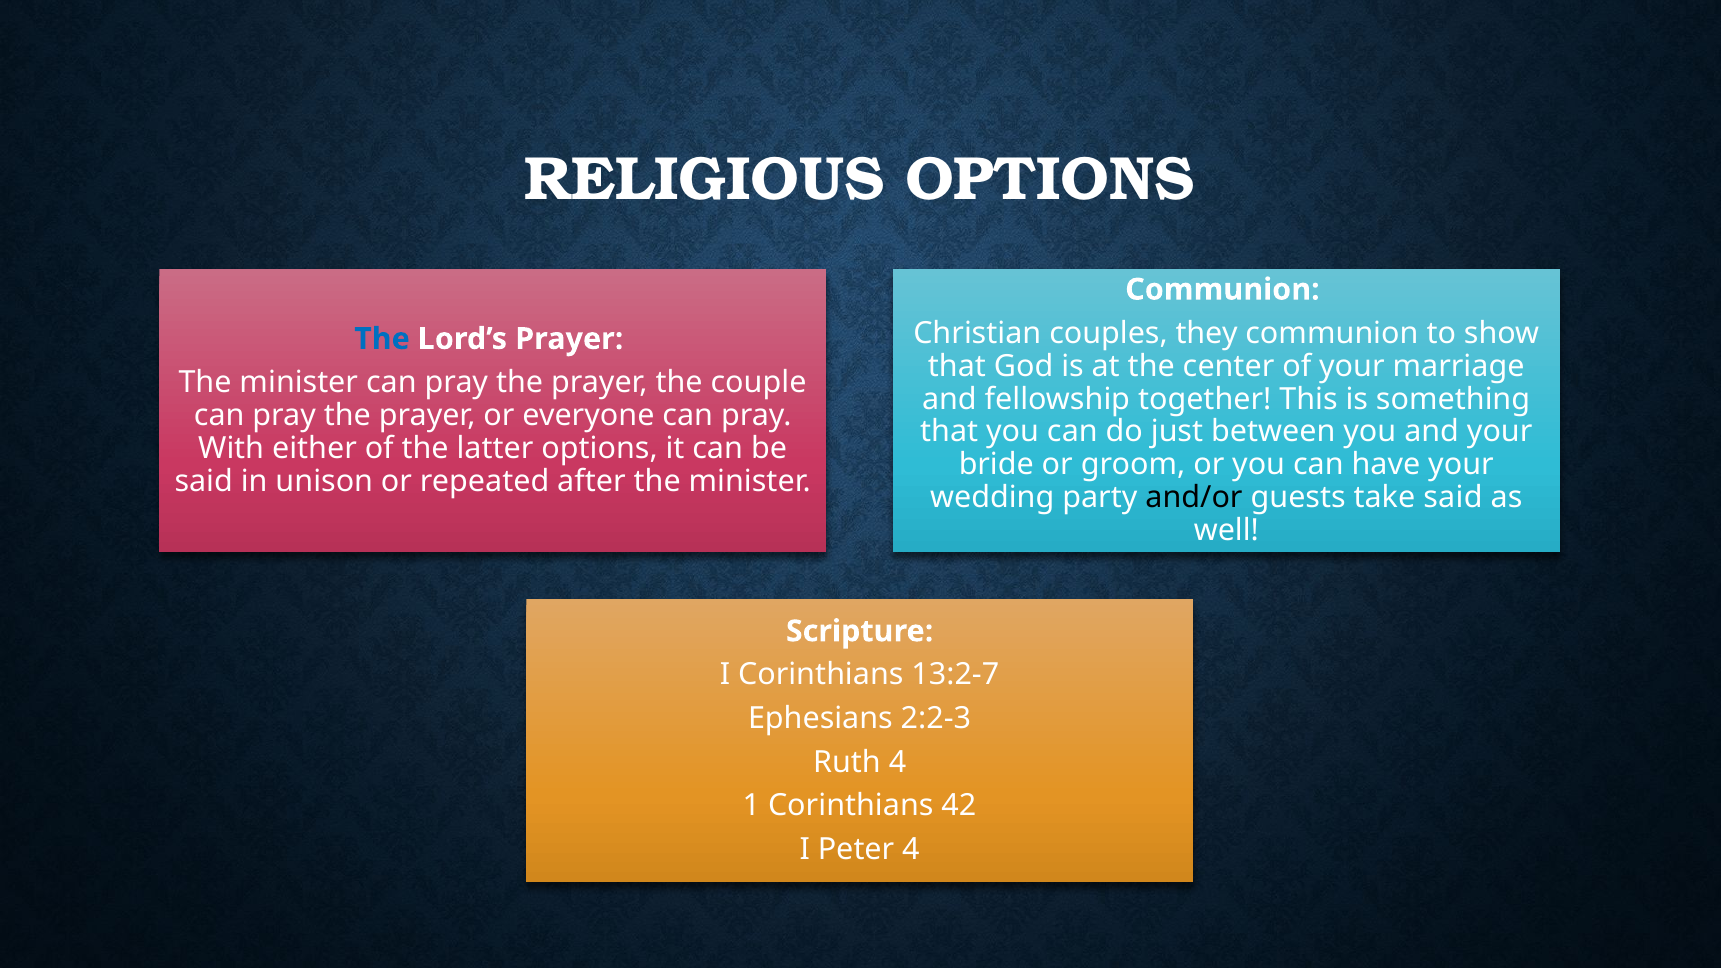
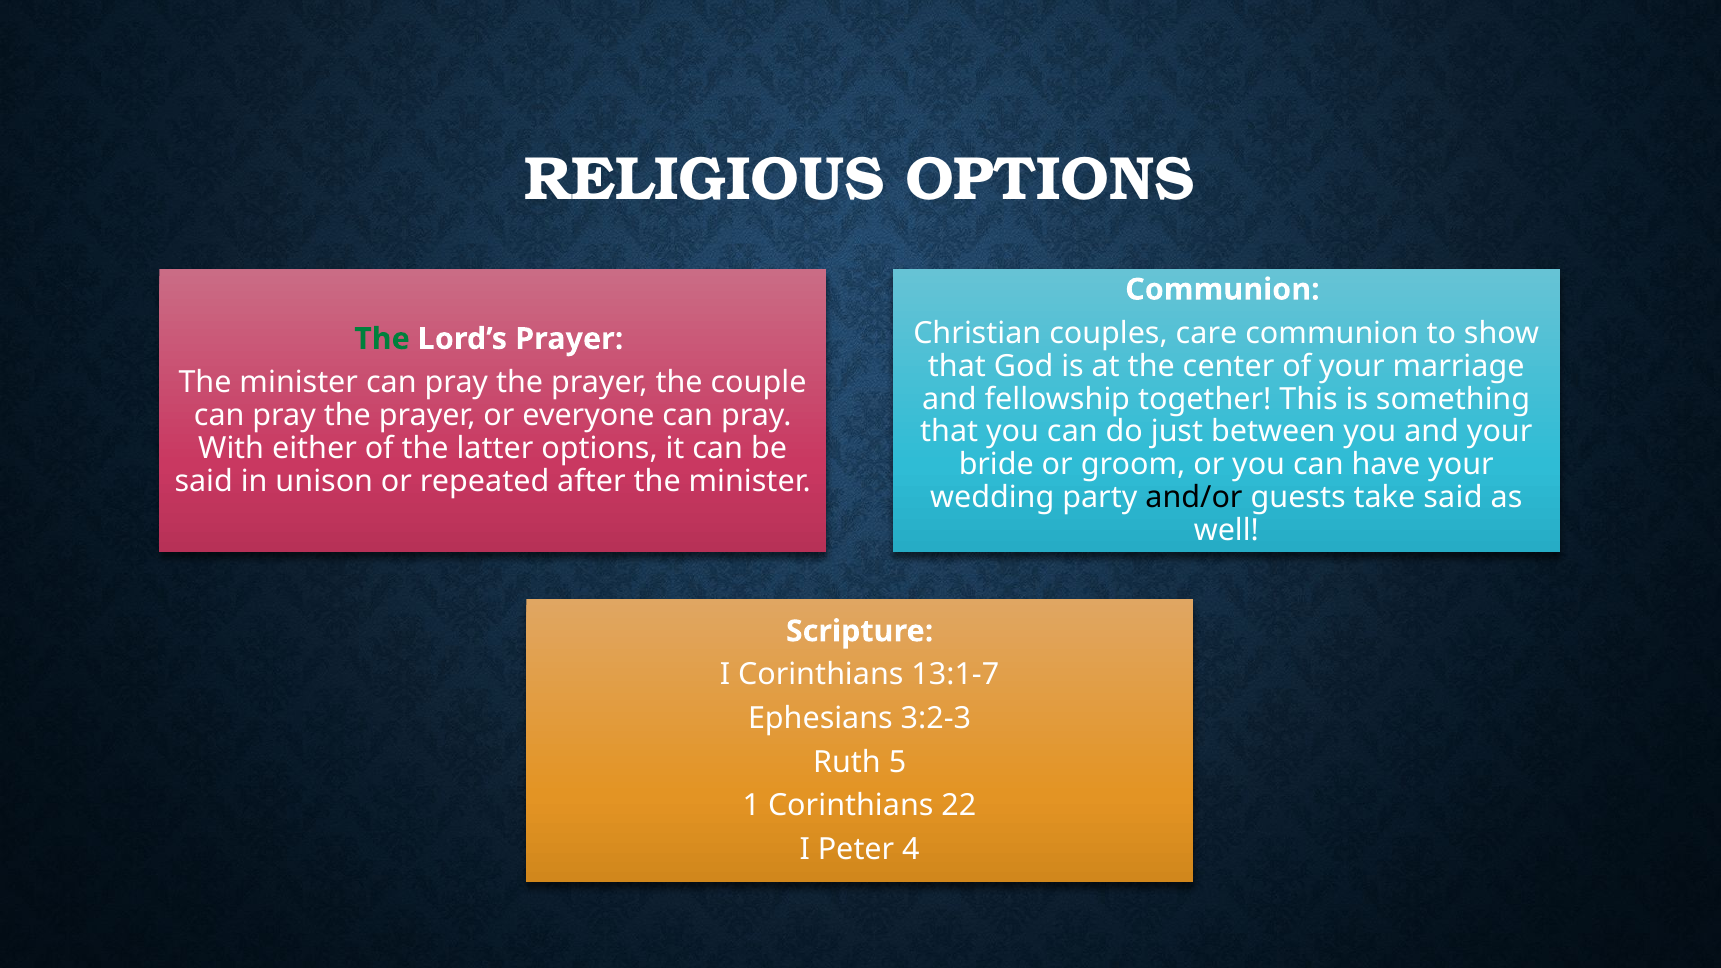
they: they -> care
The at (382, 339) colour: blue -> green
13:2-7: 13:2-7 -> 13:1-7
2:2-3: 2:2-3 -> 3:2-3
Ruth 4: 4 -> 5
42: 42 -> 22
